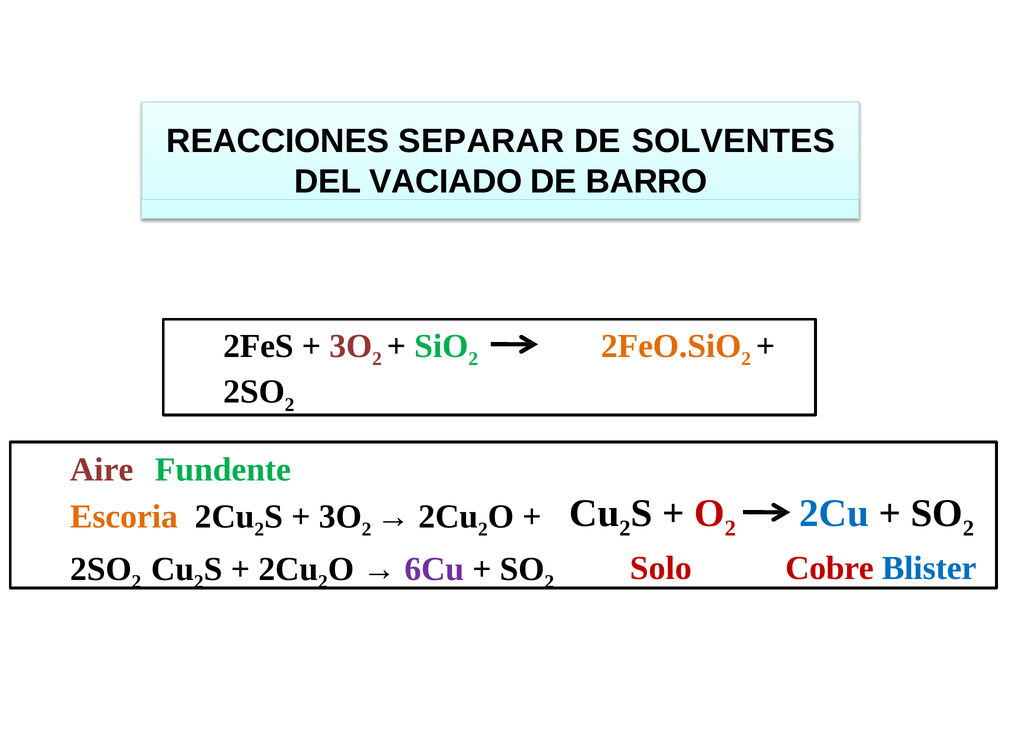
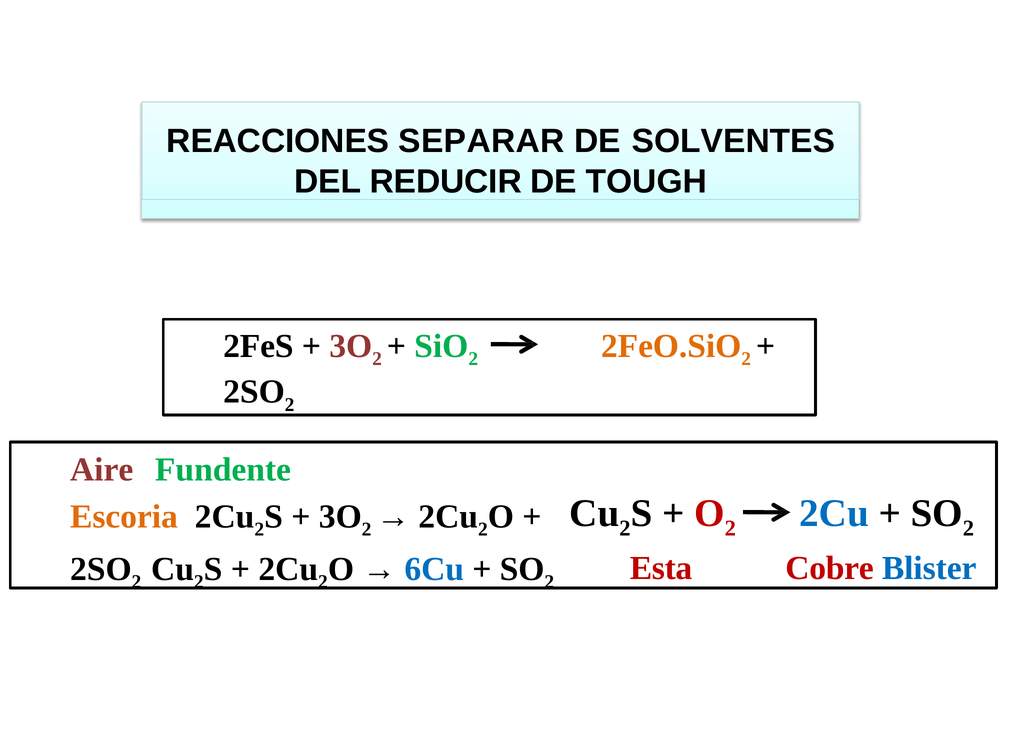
VACIADO: VACIADO -> REDUCIR
BARRO: BARRO -> TOUGH
Solo: Solo -> Esta
6Cu colour: purple -> blue
